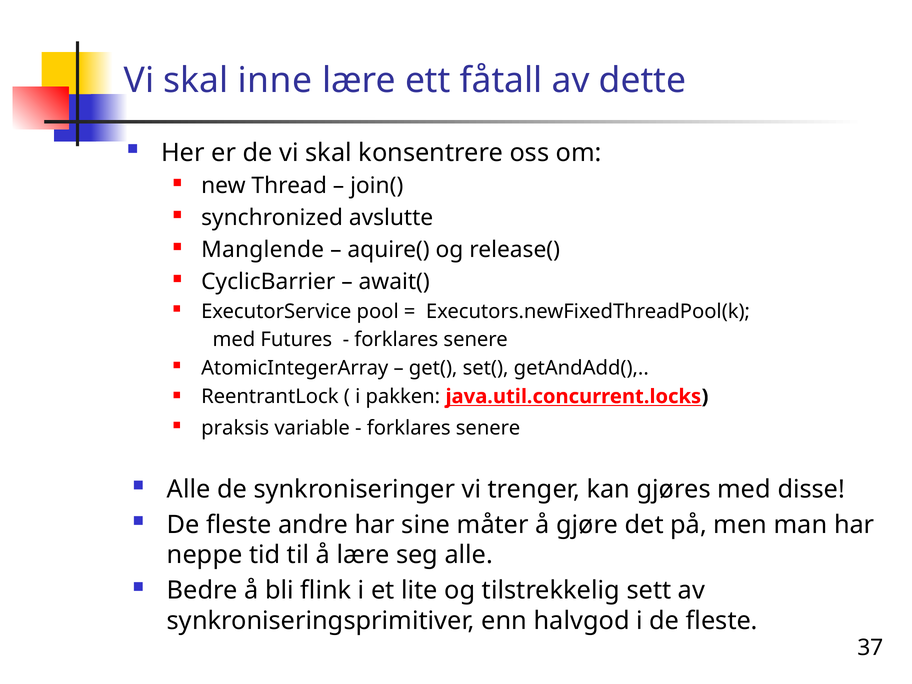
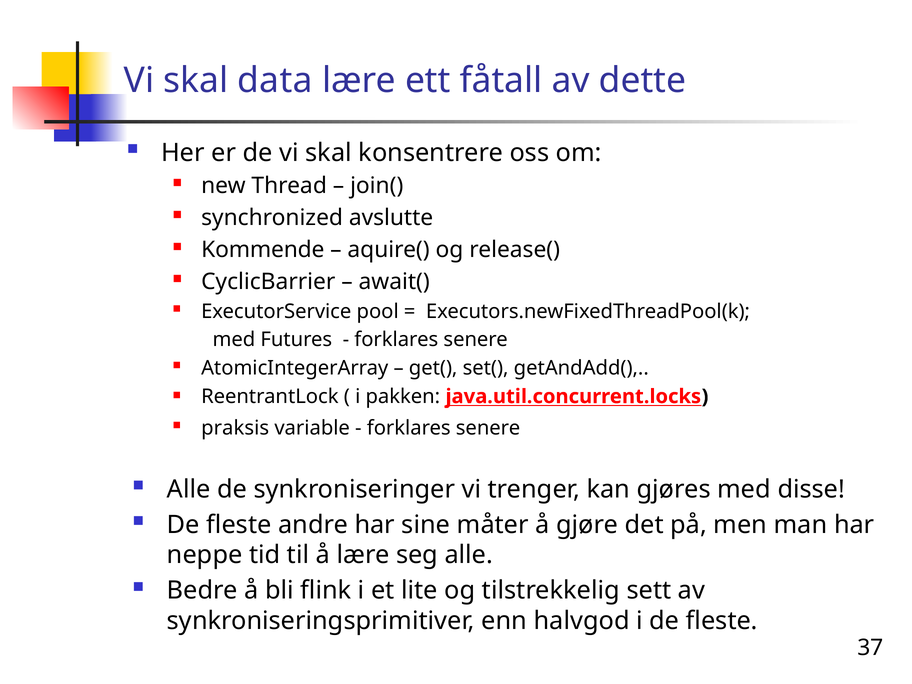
inne: inne -> data
Manglende: Manglende -> Kommende
